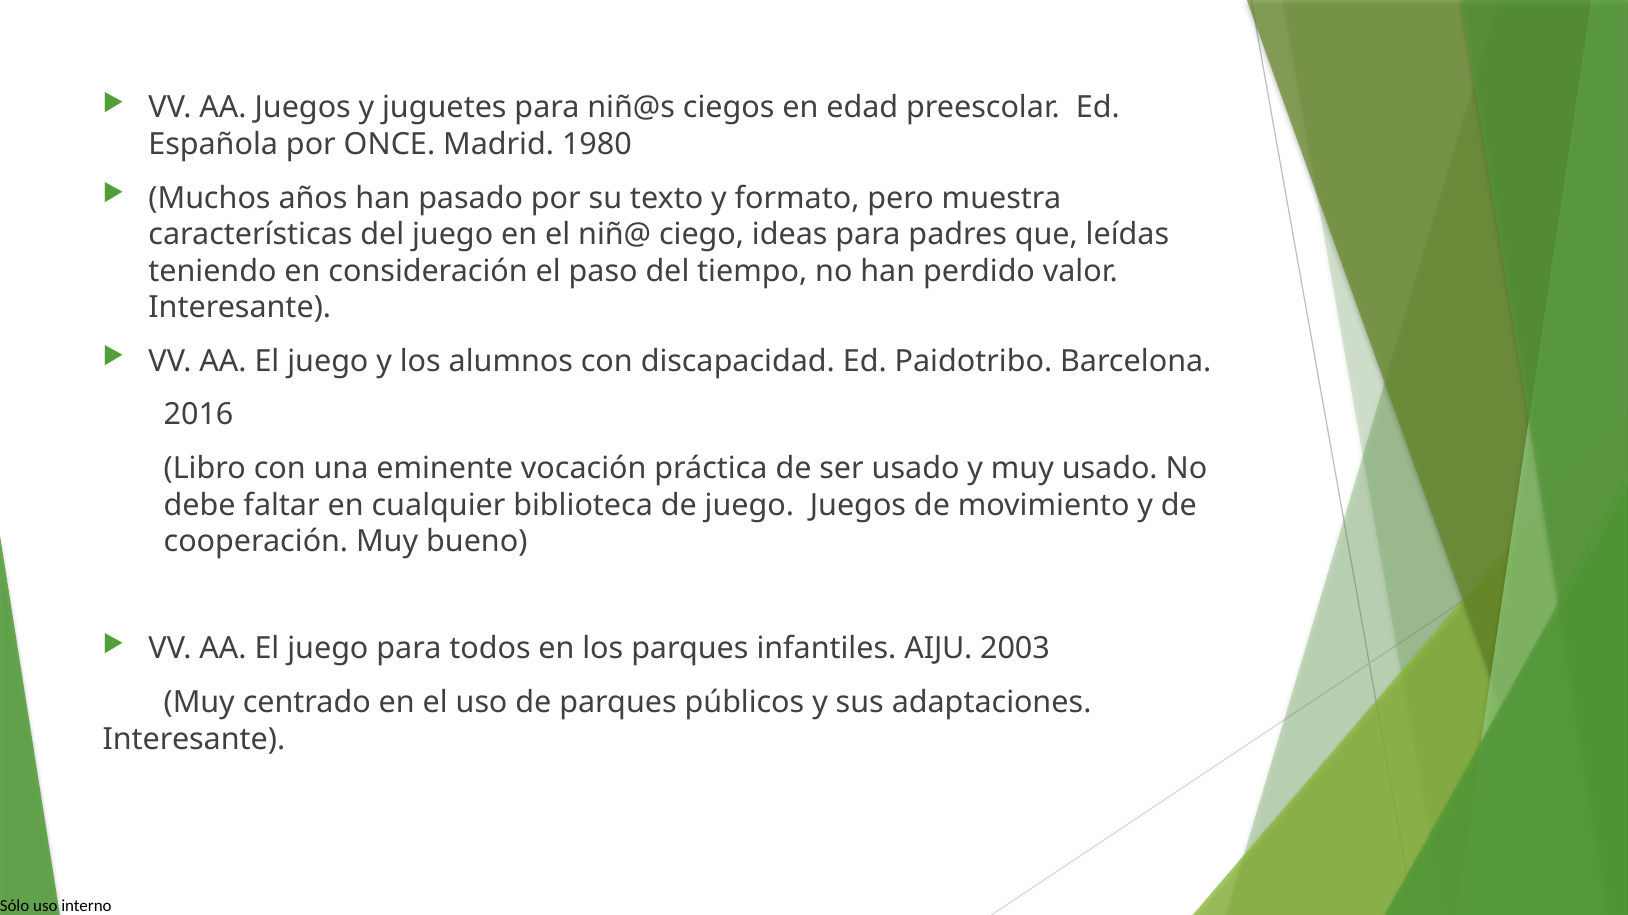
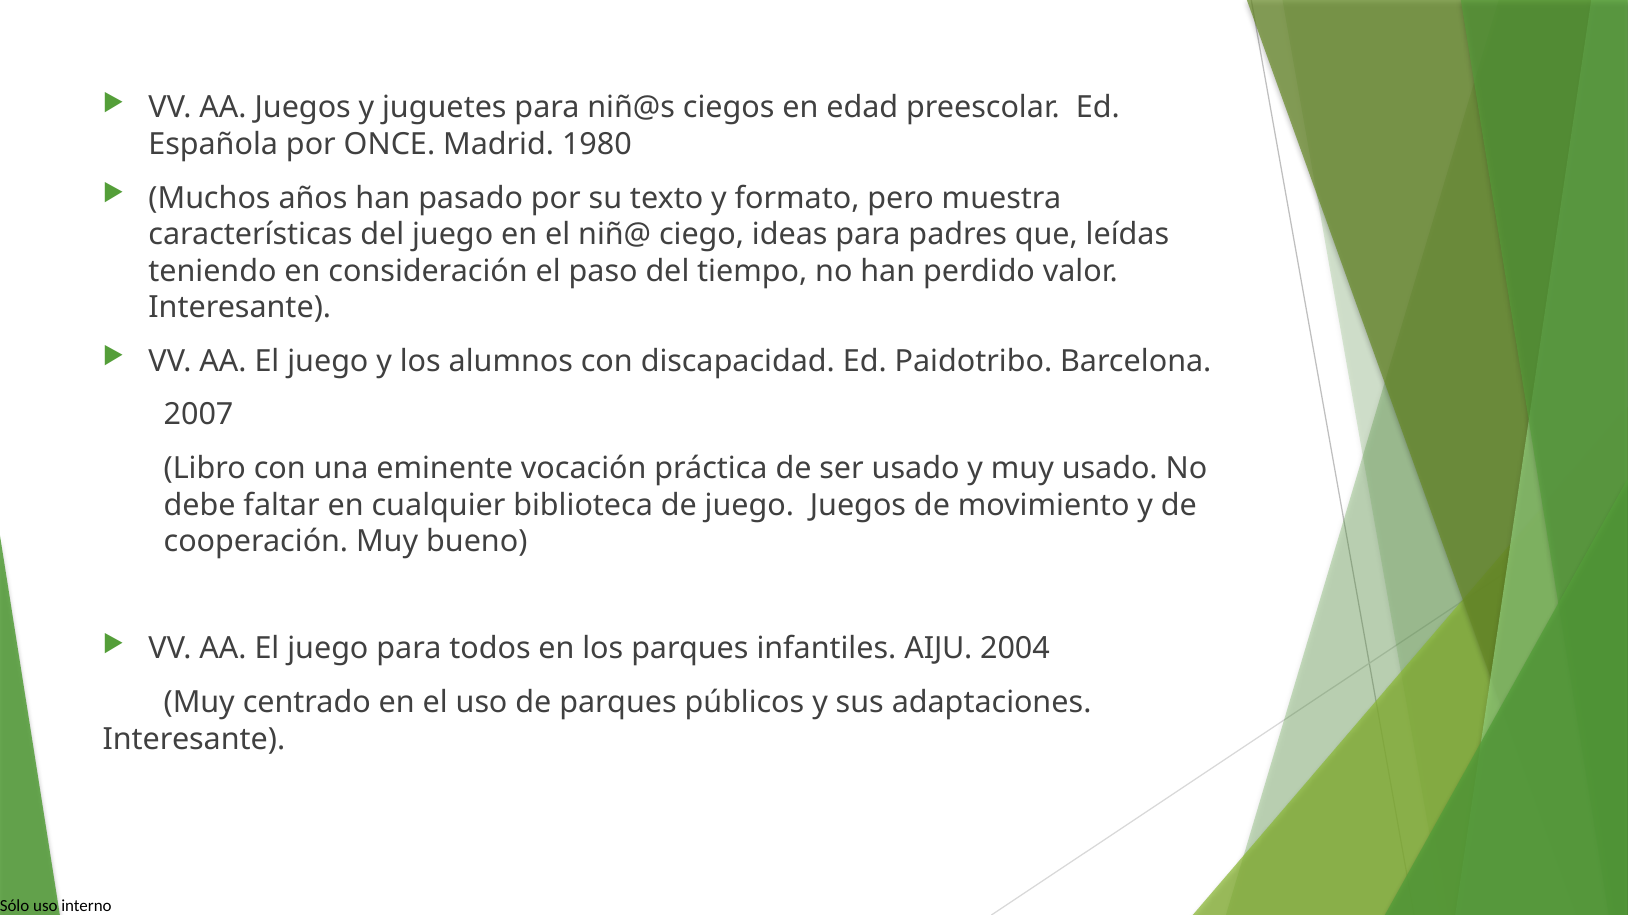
2016: 2016 -> 2007
2003: 2003 -> 2004
